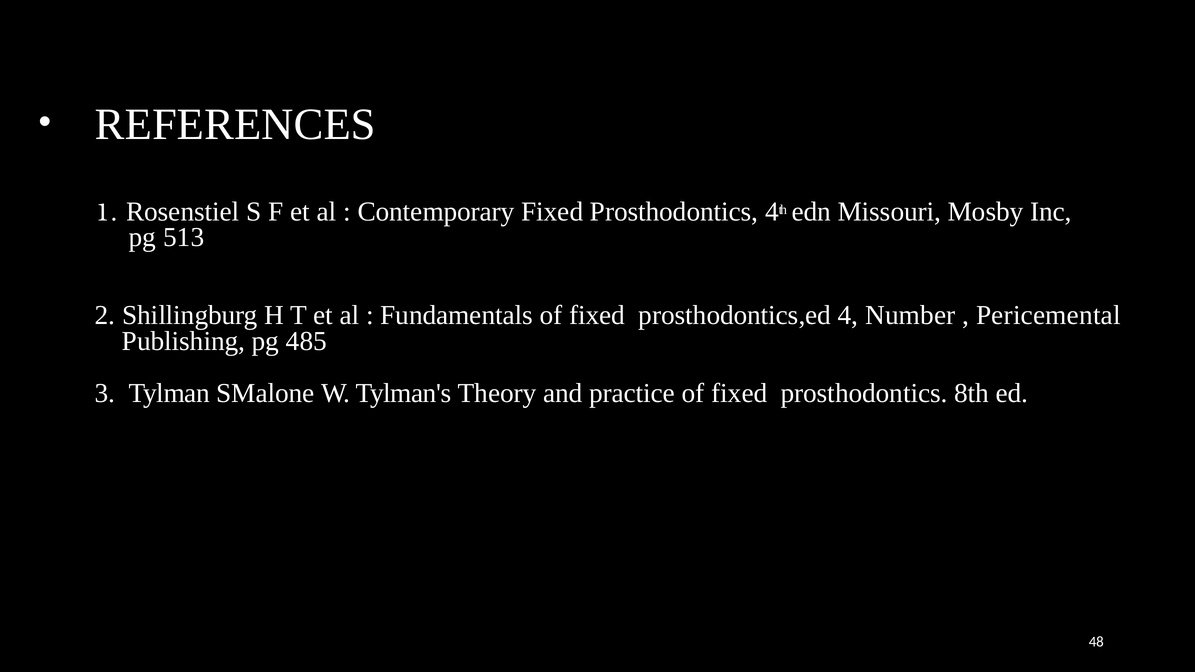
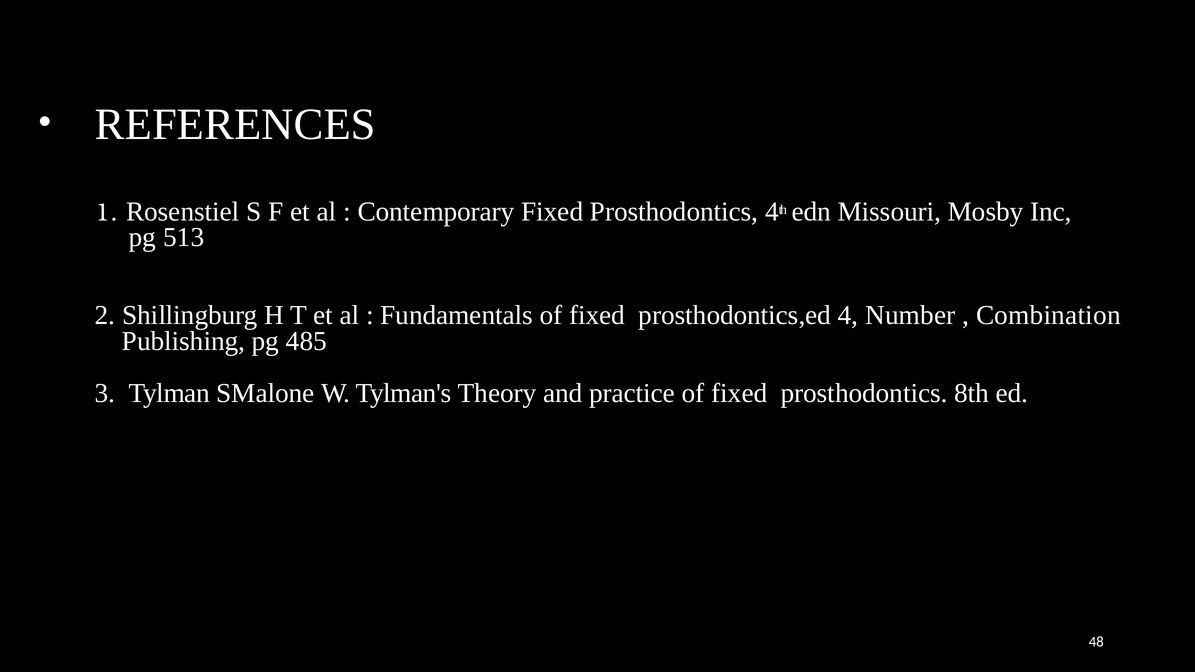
Pericemental: Pericemental -> Combination
